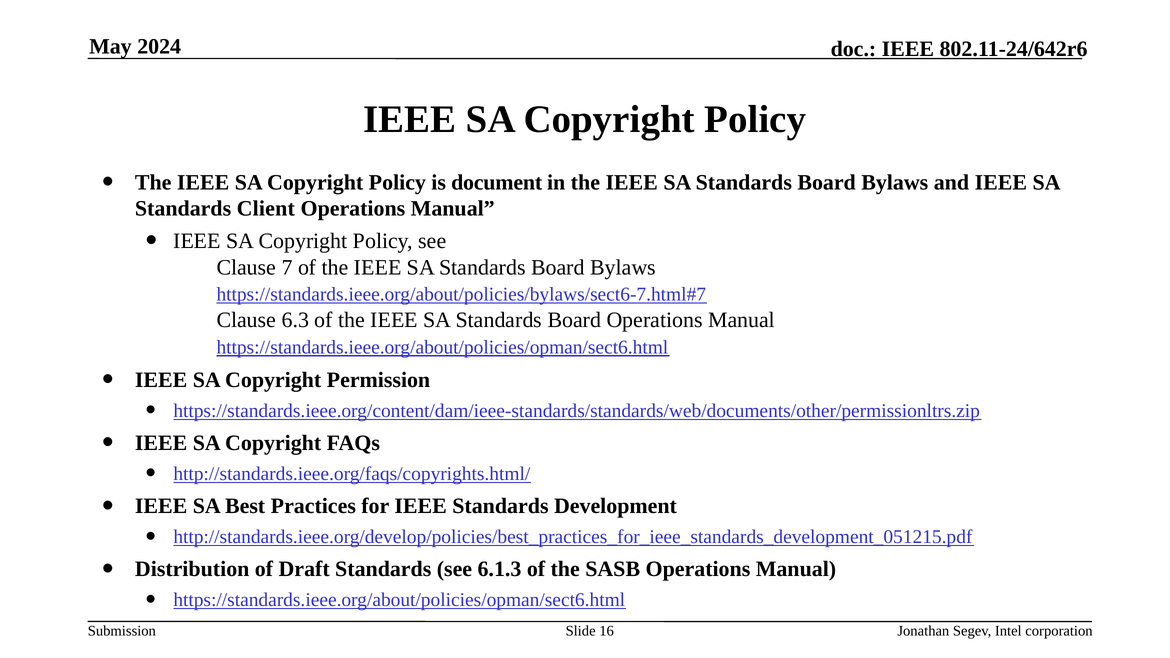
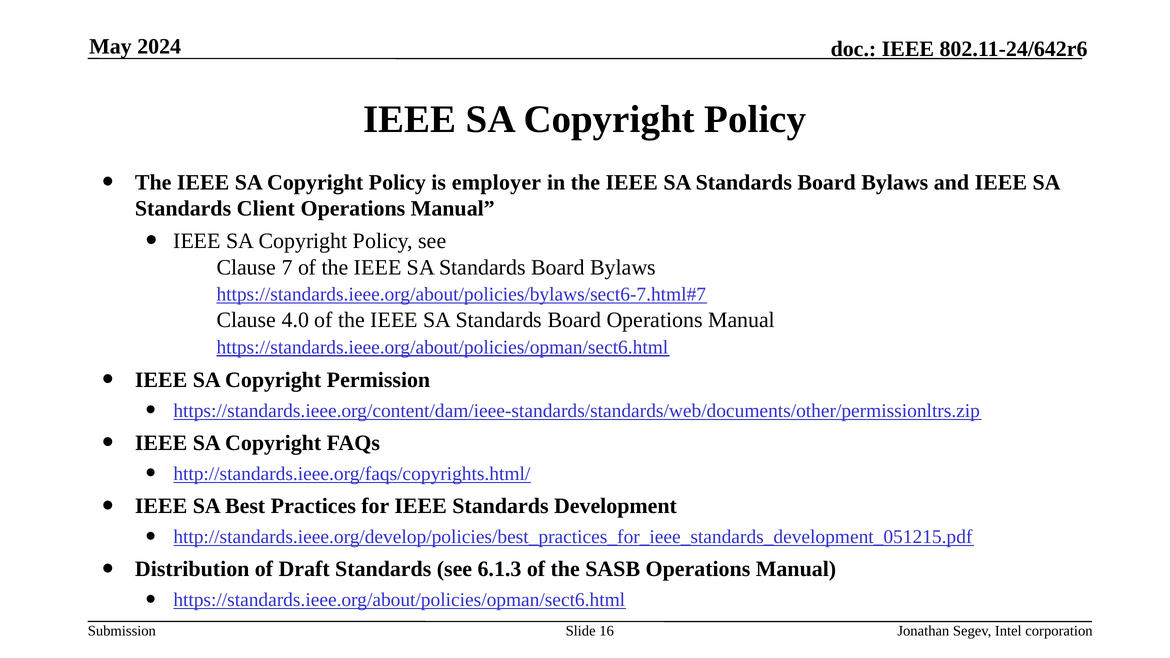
document: document -> employer
6.3: 6.3 -> 4.0
